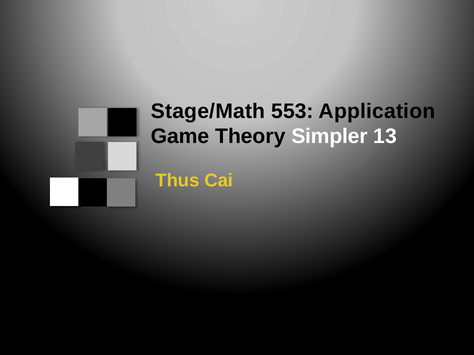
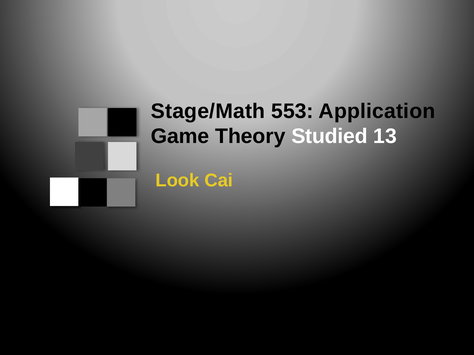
Simpler: Simpler -> Studied
Thus: Thus -> Look
